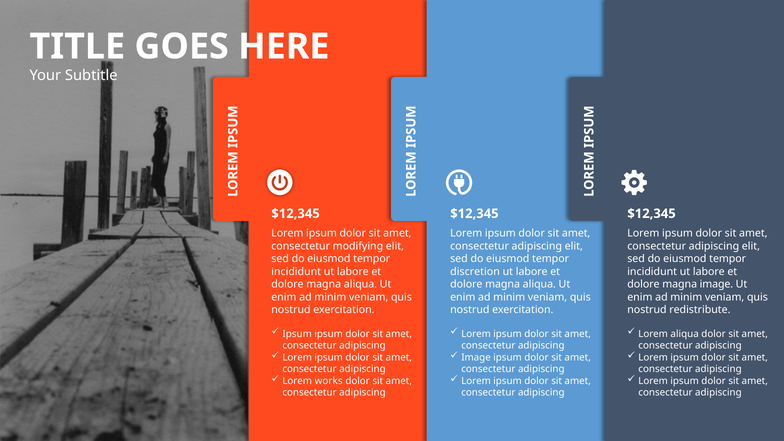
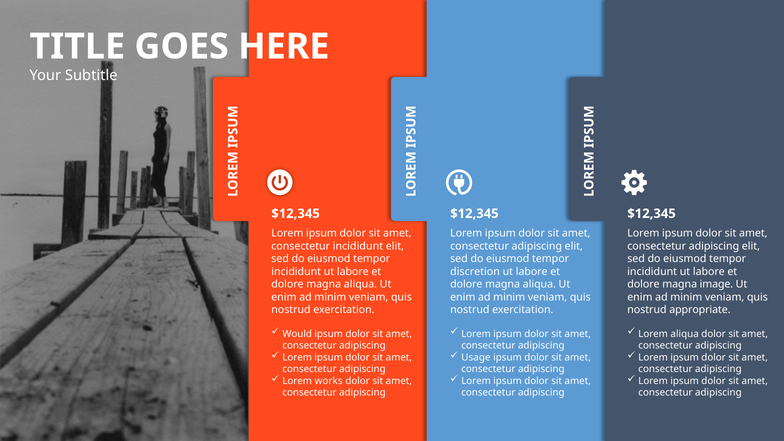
consectetur modifying: modifying -> incididunt
redistribute: redistribute -> appropriate
Ipsum at (297, 334): Ipsum -> Would
Image at (476, 357): Image -> Usage
